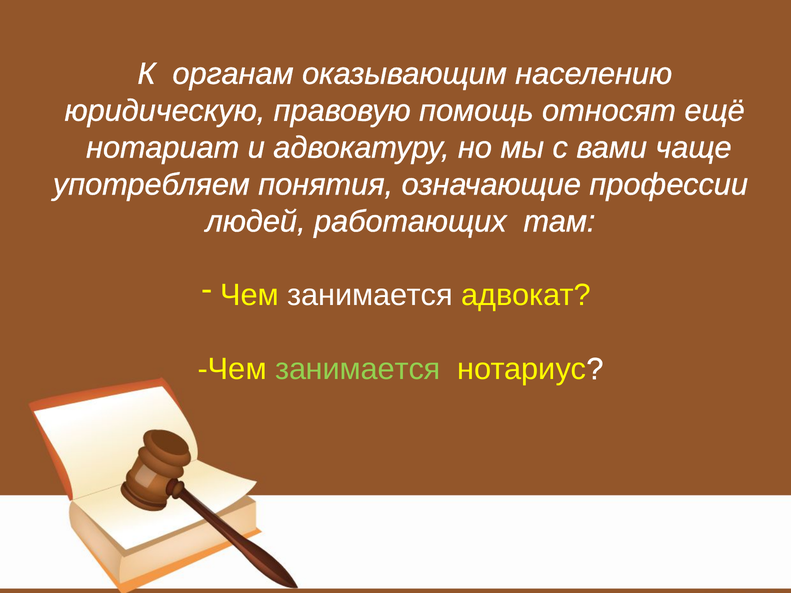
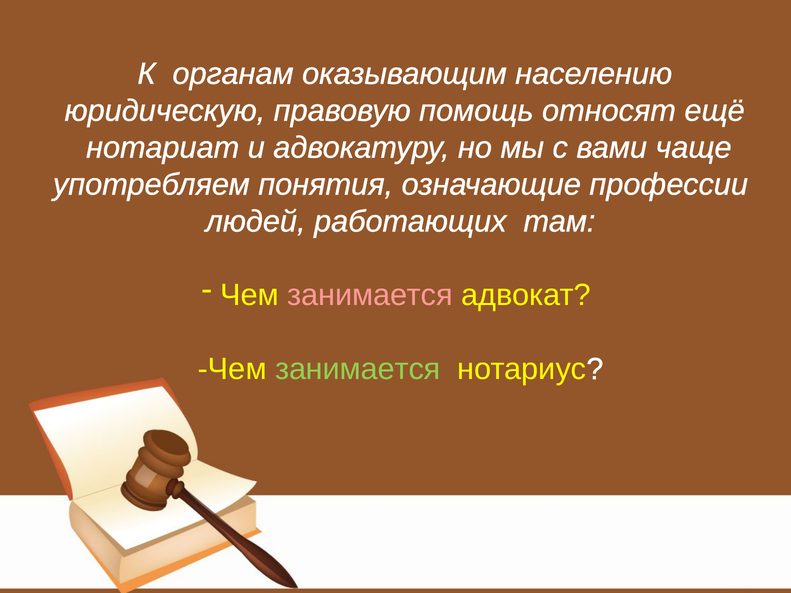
занимается at (370, 295) colour: white -> pink
